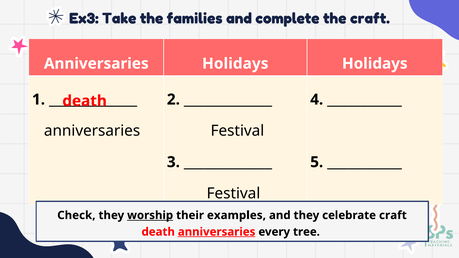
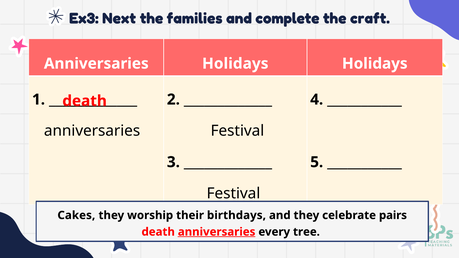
Take: Take -> Next
Check: Check -> Cakes
worship underline: present -> none
examples: examples -> birthdays
celebrate craft: craft -> pairs
